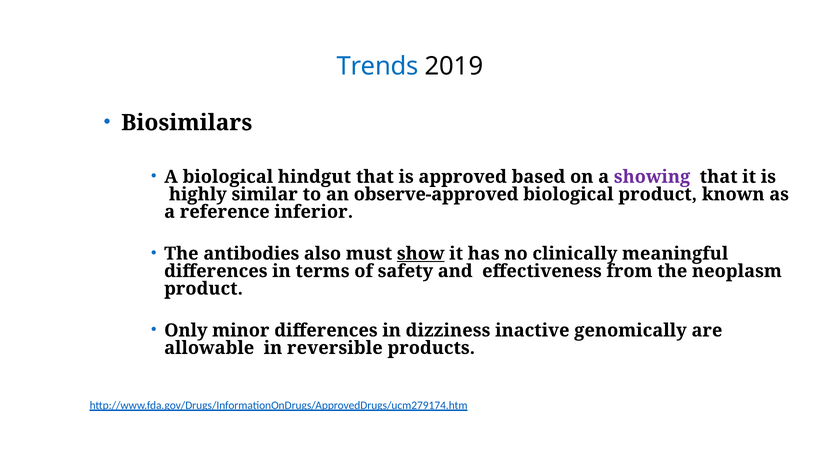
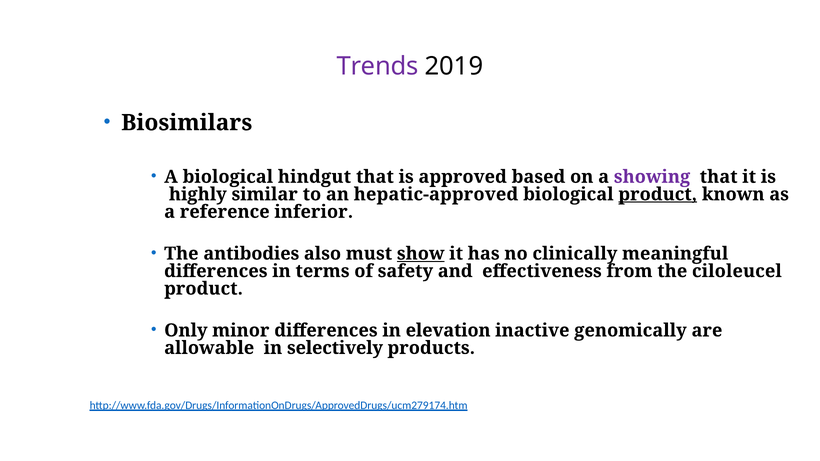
Trends colour: blue -> purple
observe-approved: observe-approved -> hepatic-approved
product at (658, 194) underline: none -> present
neoplasm: neoplasm -> ciloleucel
dizziness: dizziness -> elevation
reversible: reversible -> selectively
